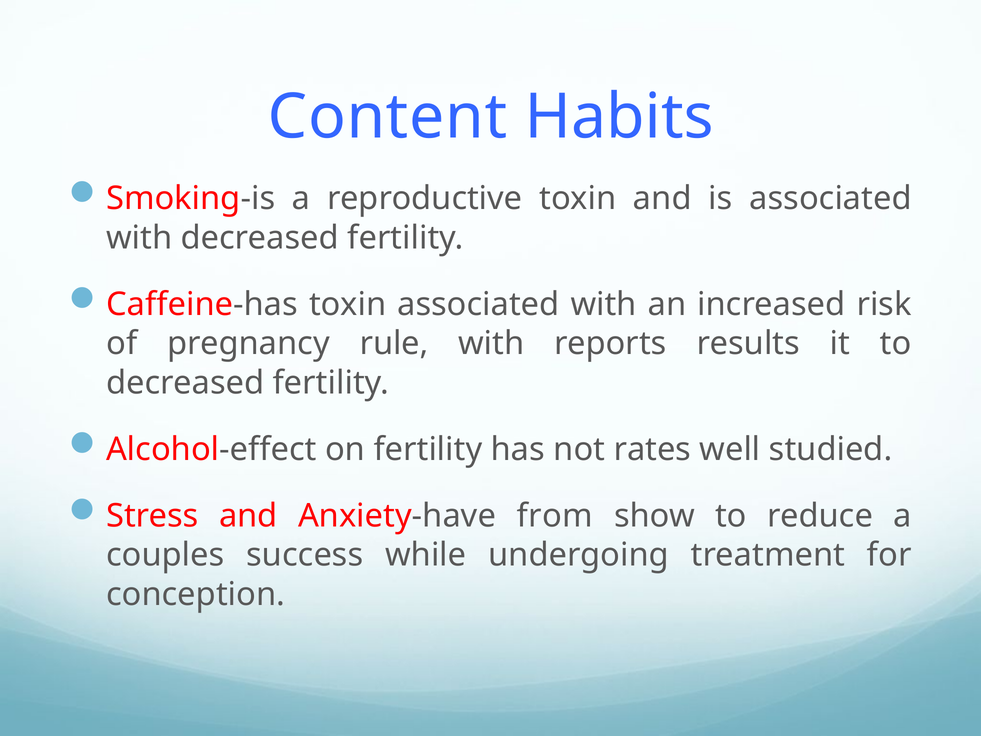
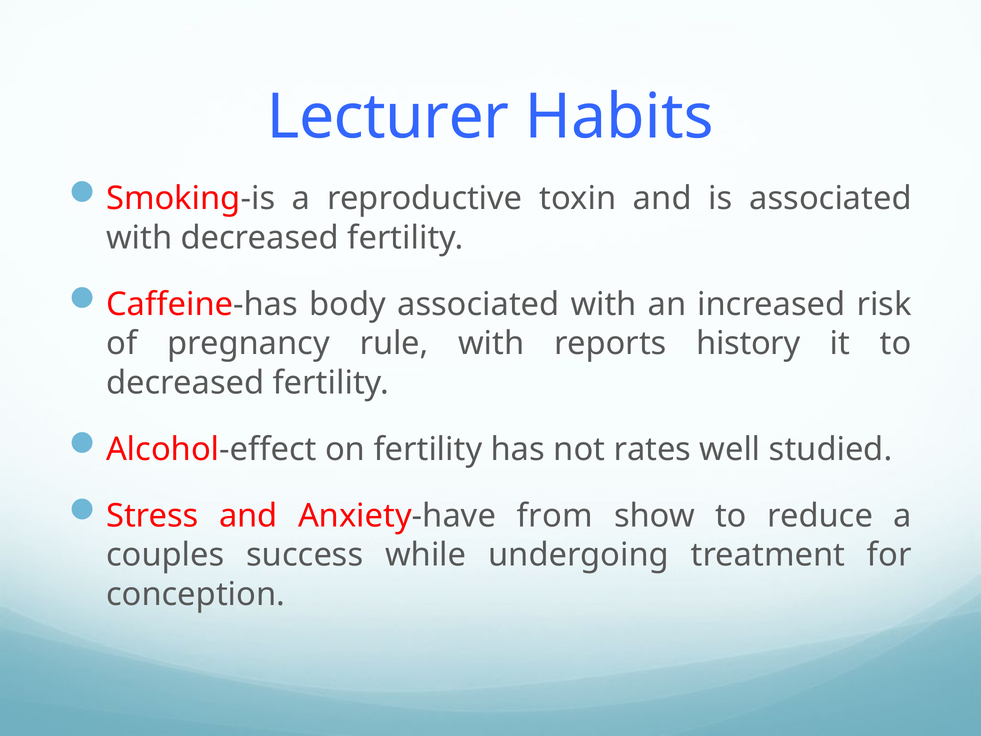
Content: Content -> Lecturer
Caffeine-has toxin: toxin -> body
results: results -> history
